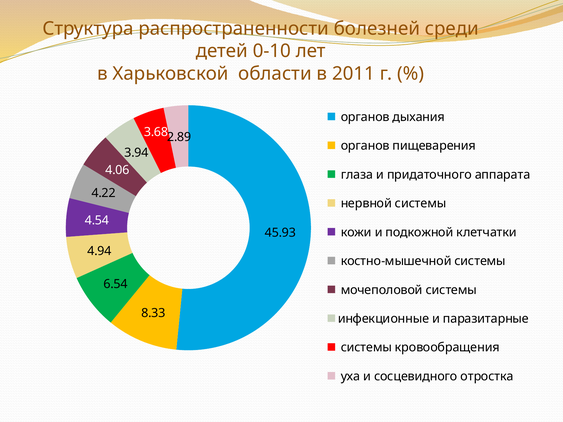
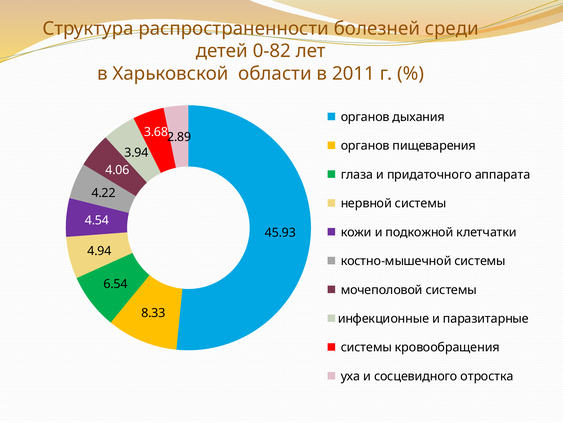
0-10: 0-10 -> 0-82
